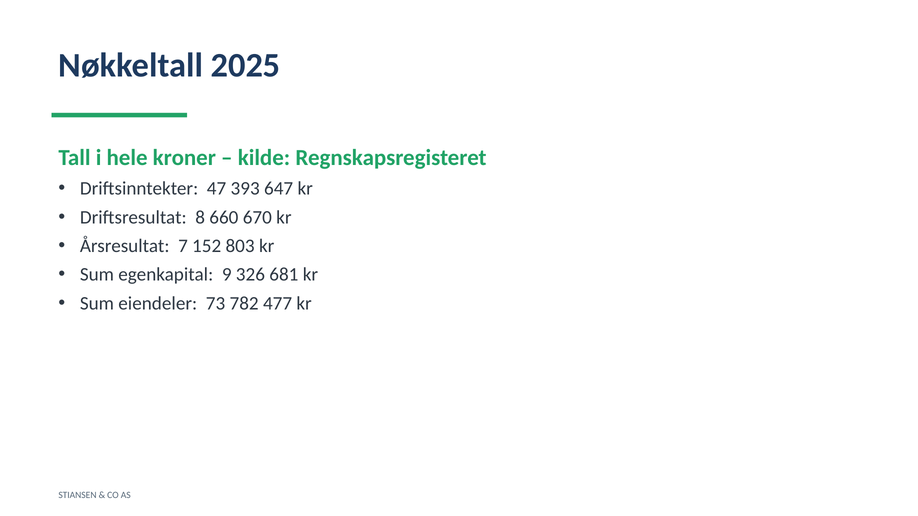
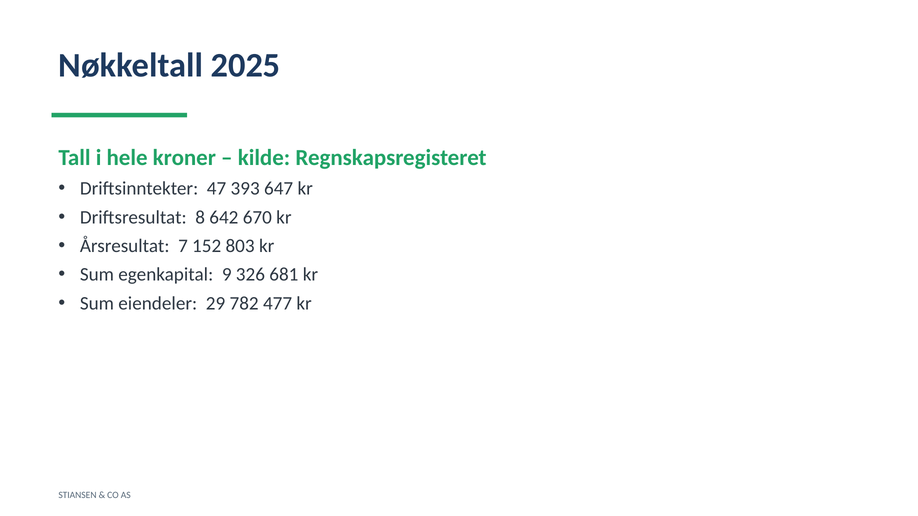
660: 660 -> 642
73: 73 -> 29
